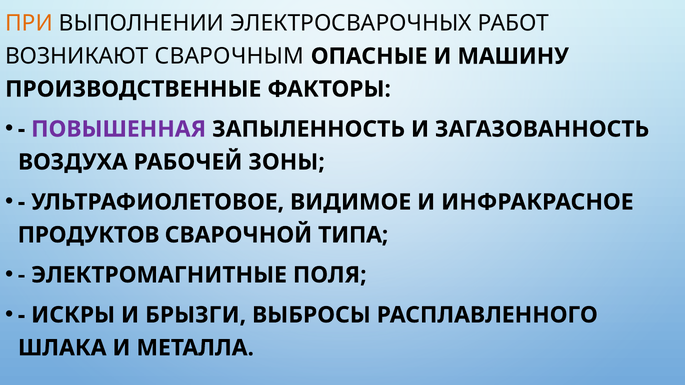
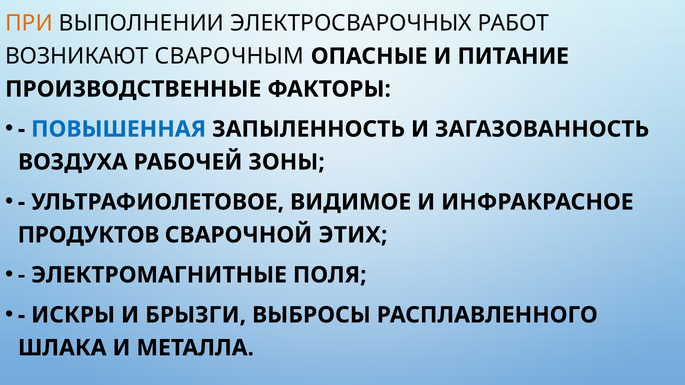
МАШИНУ: МАШИНУ -> ПИТАНИЕ
ПОВЫШЕННАЯ colour: purple -> blue
ТИПА: ТИПА -> ЭТИХ
